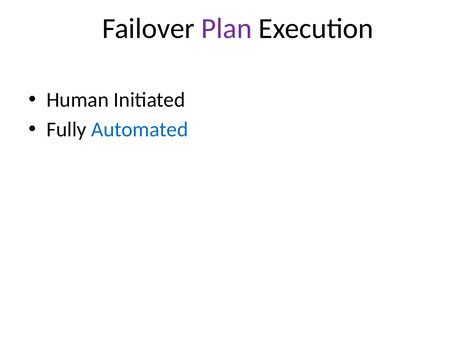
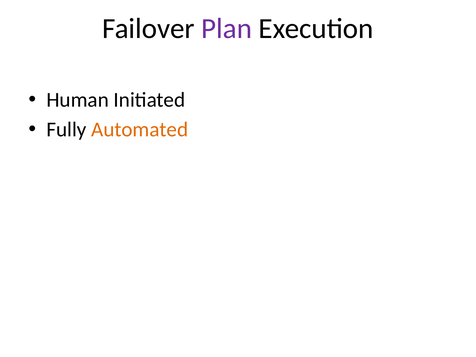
Automated colour: blue -> orange
